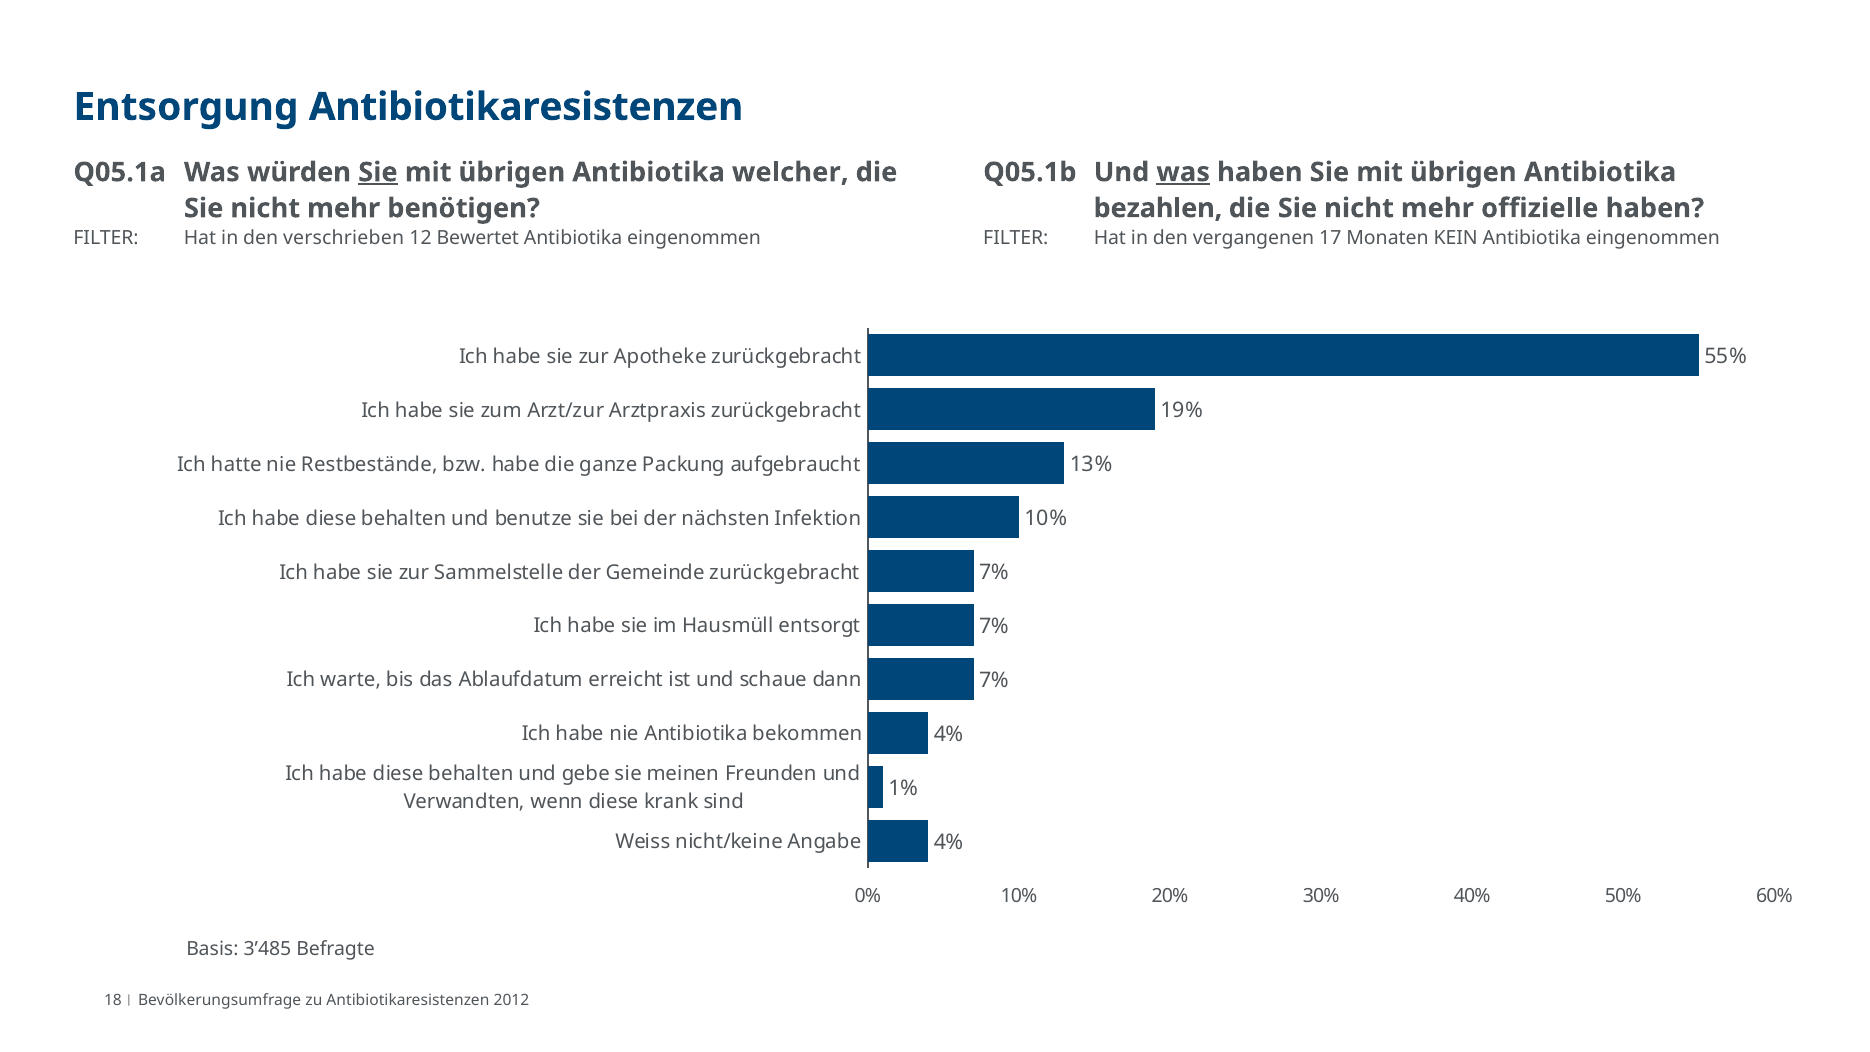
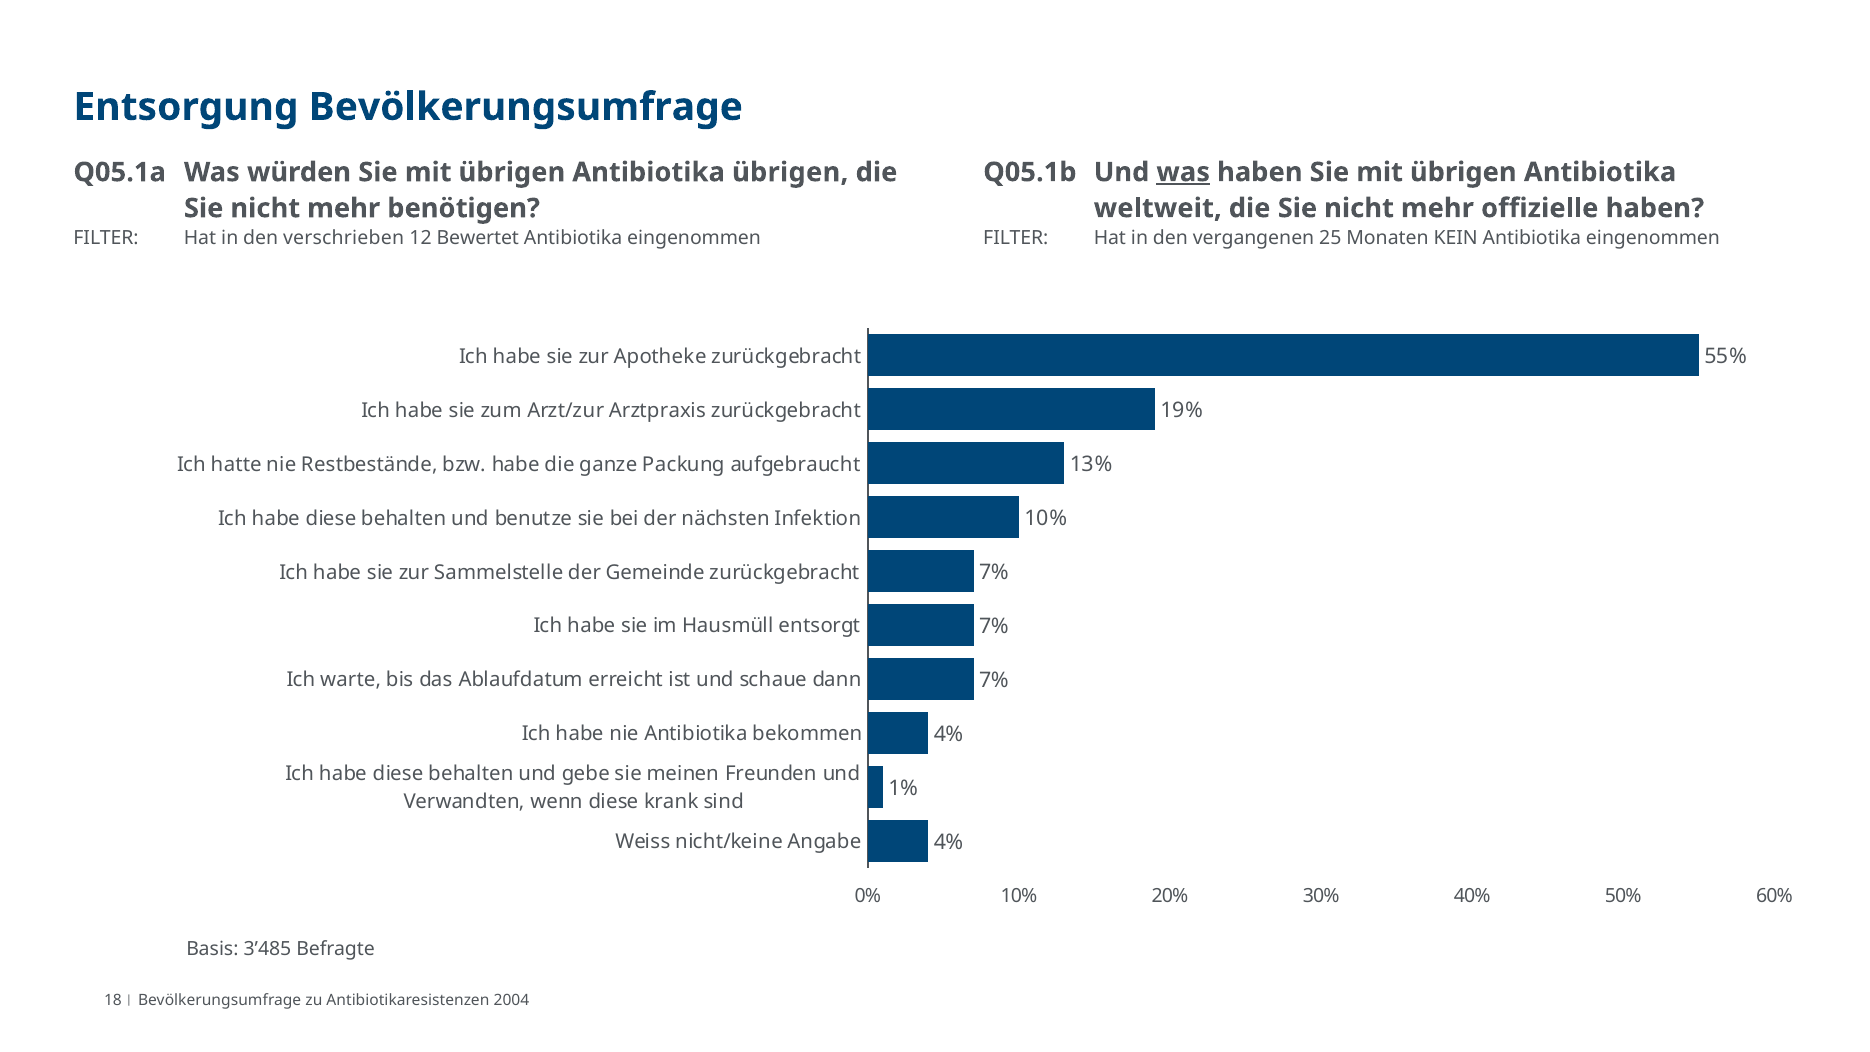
Entsorgung Antibiotikaresistenzen: Antibiotikaresistenzen -> Bevölkerungsumfrage
Sie at (378, 172) underline: present -> none
Antibiotika welcher: welcher -> übrigen
bezahlen: bezahlen -> weltweit
17: 17 -> 25
2012: 2012 -> 2004
